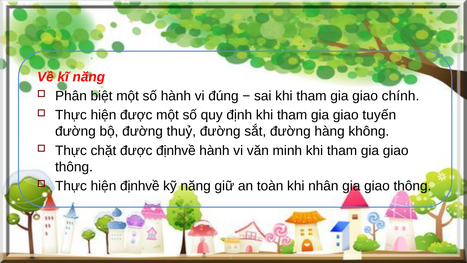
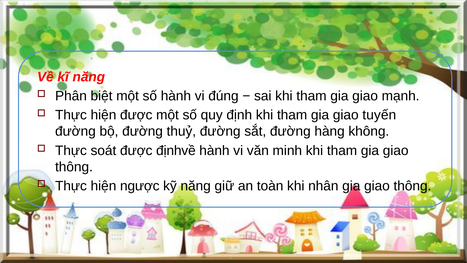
chính: chính -> mạnh
chặt: chặt -> soát
hiện địnhvề: địnhvề -> ngược
